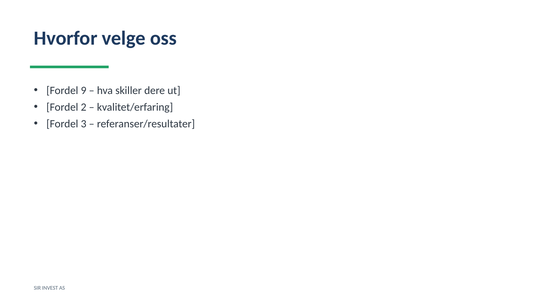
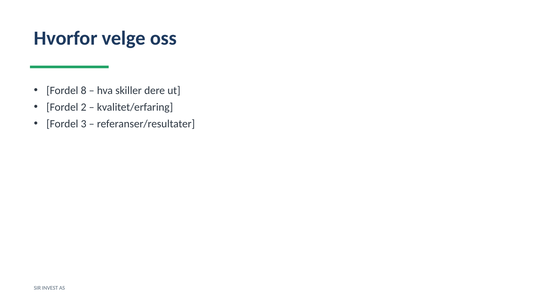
9: 9 -> 8
